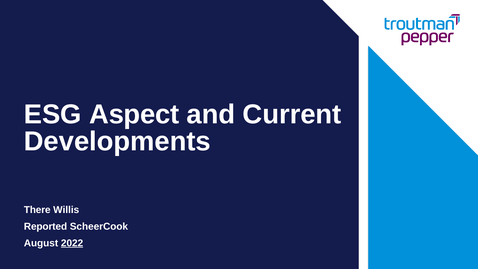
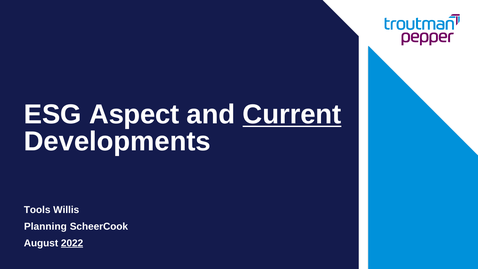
Current underline: none -> present
There: There -> Tools
Reported: Reported -> Planning
